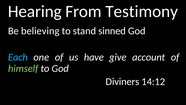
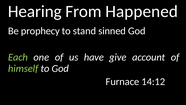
Testimony: Testimony -> Happened
believing: believing -> prophecy
Each colour: light blue -> light green
Diviners: Diviners -> Furnace
